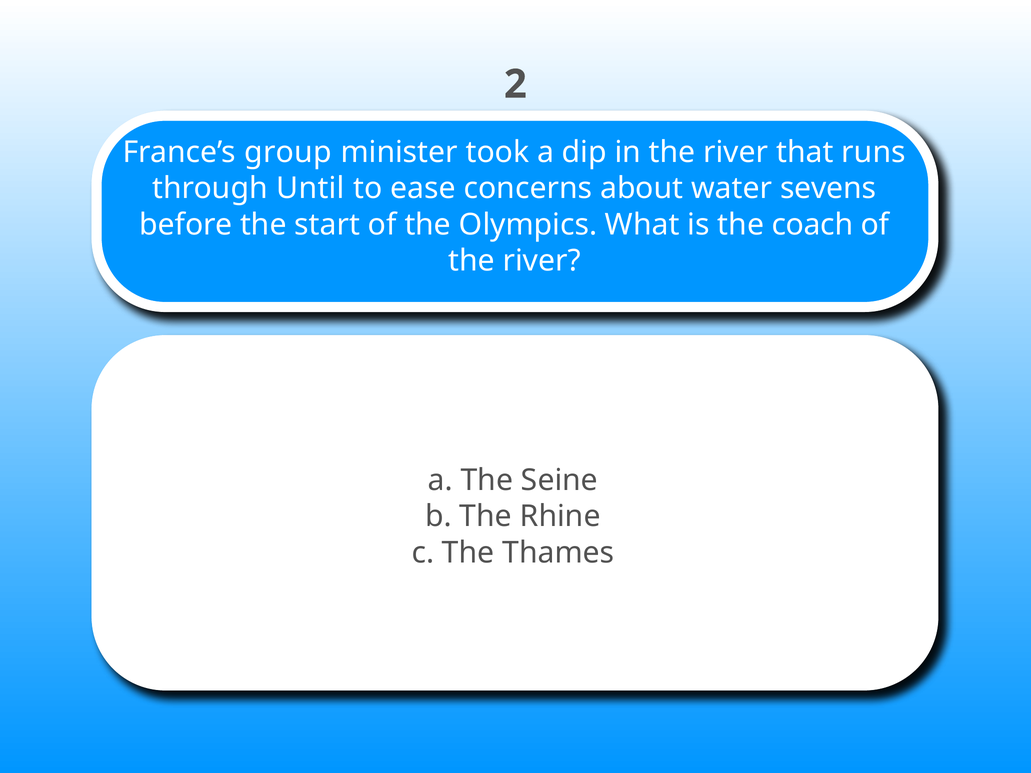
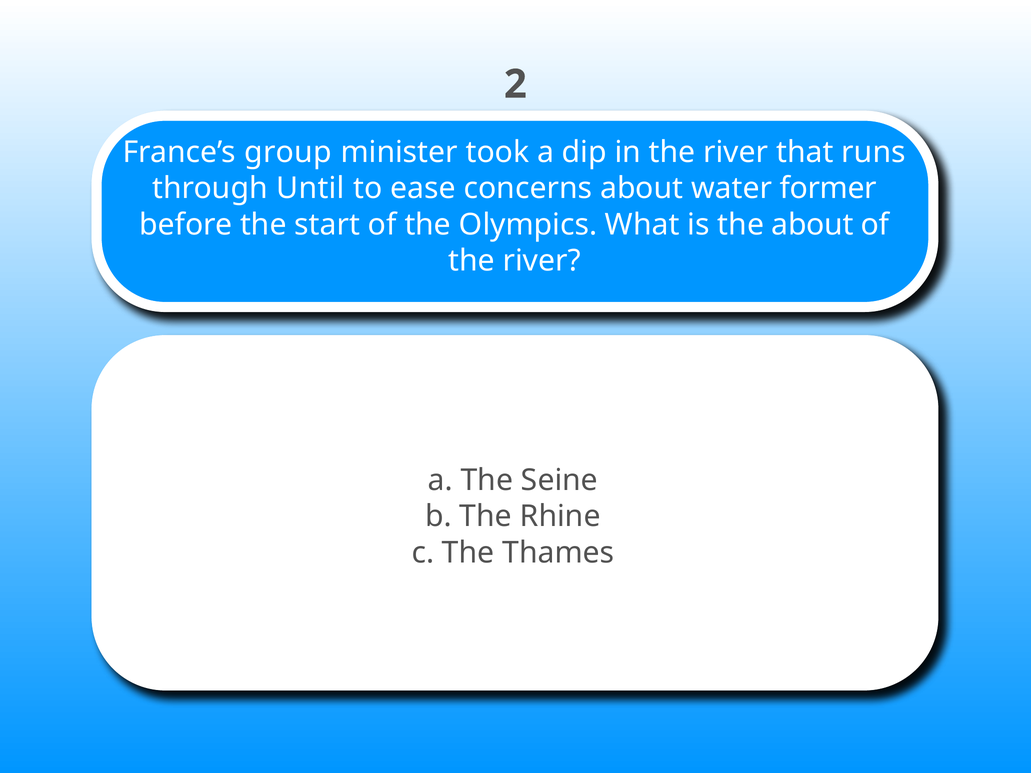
sevens: sevens -> former
the coach: coach -> about
